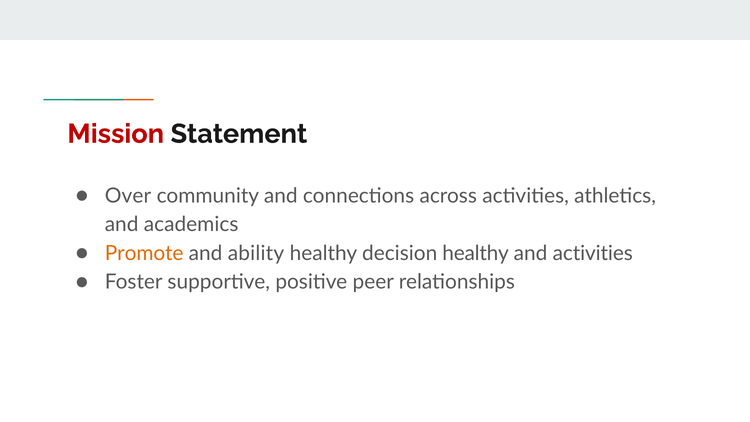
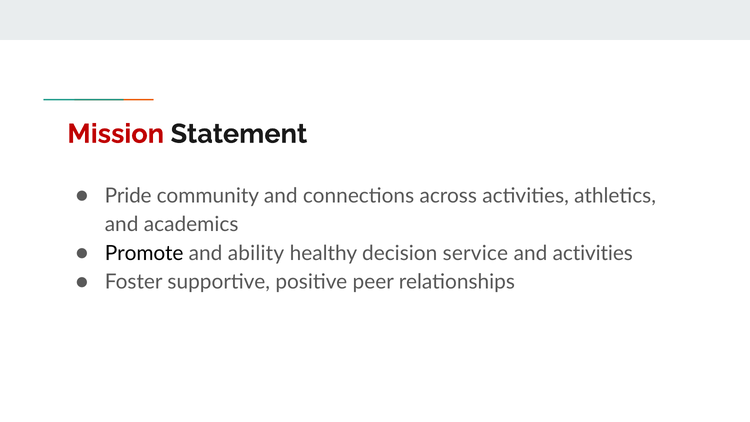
Over: Over -> Pride
Promote colour: orange -> black
decision healthy: healthy -> service
